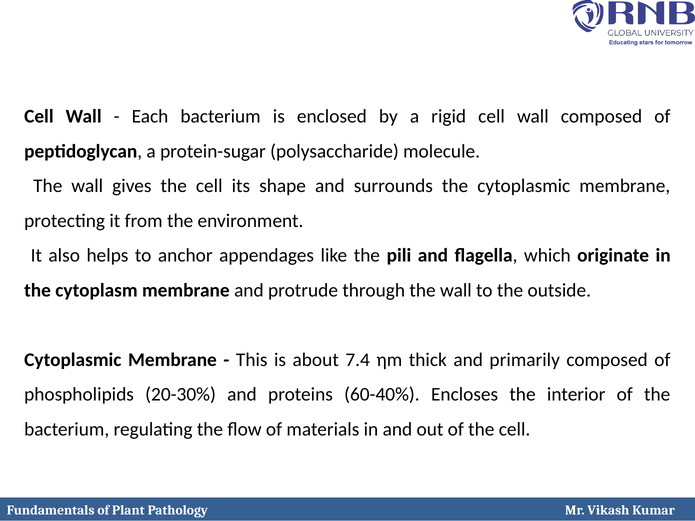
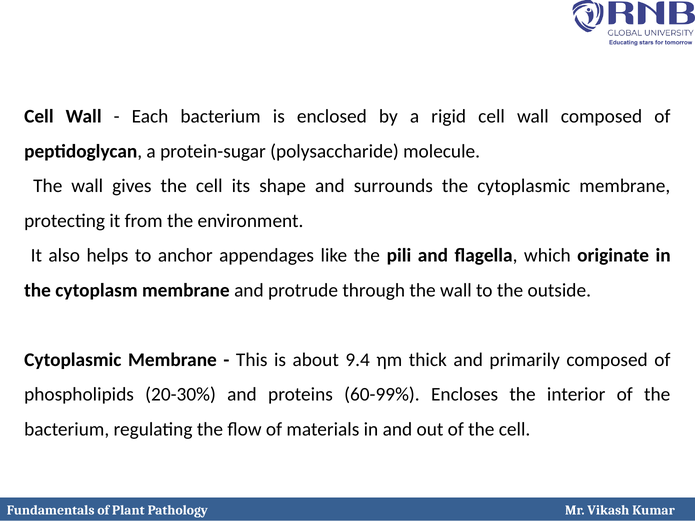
7.4: 7.4 -> 9.4
60-40%: 60-40% -> 60-99%
